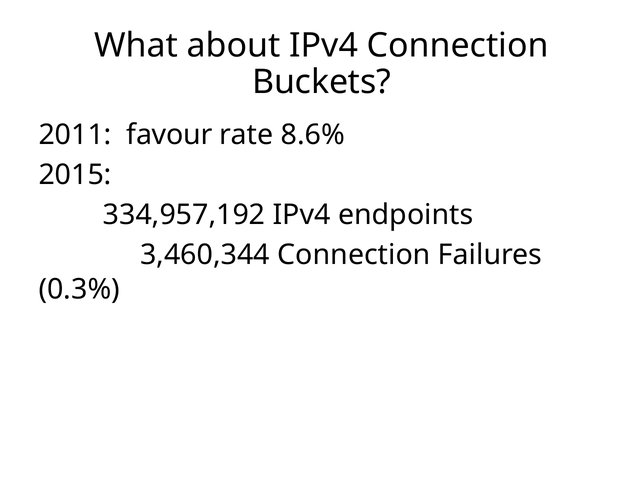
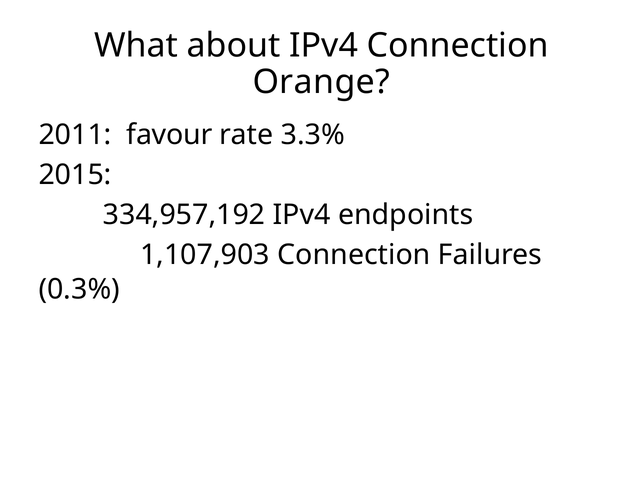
Buckets: Buckets -> Orange
8.6%: 8.6% -> 3.3%
3,460,344: 3,460,344 -> 1,107,903
